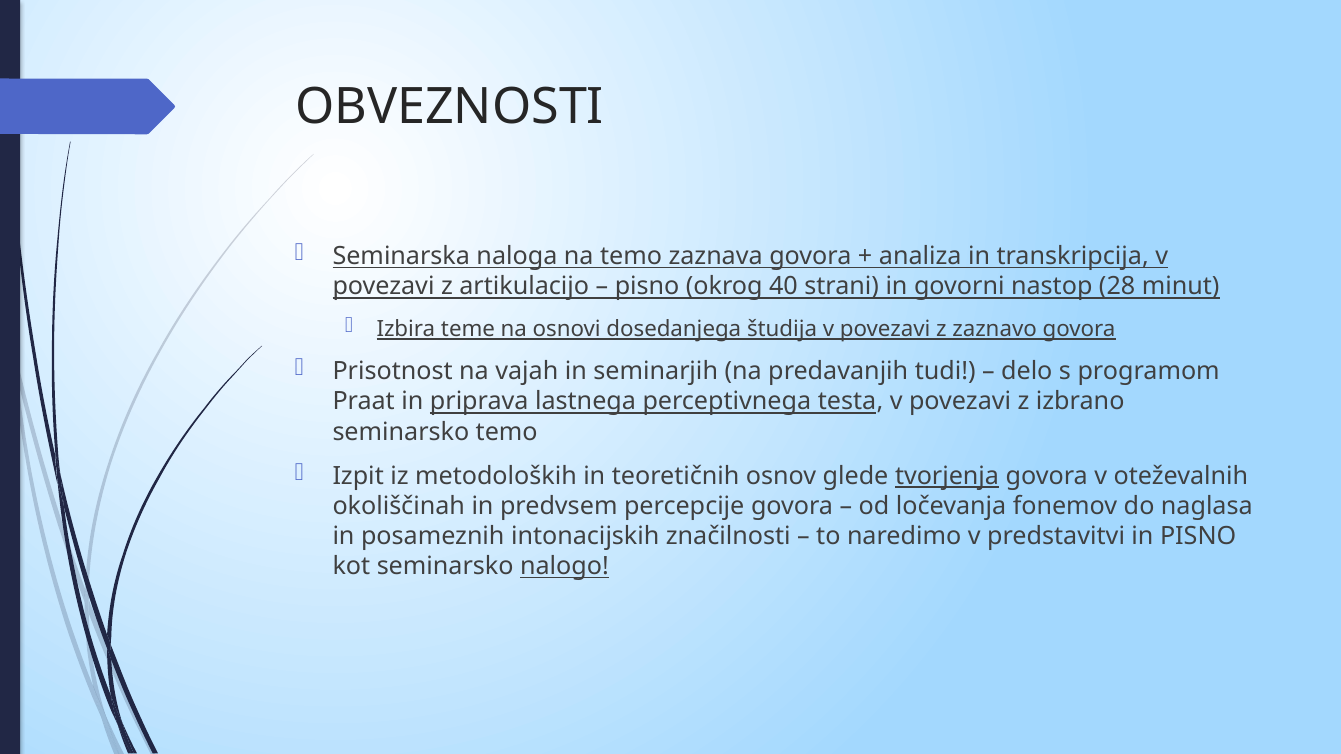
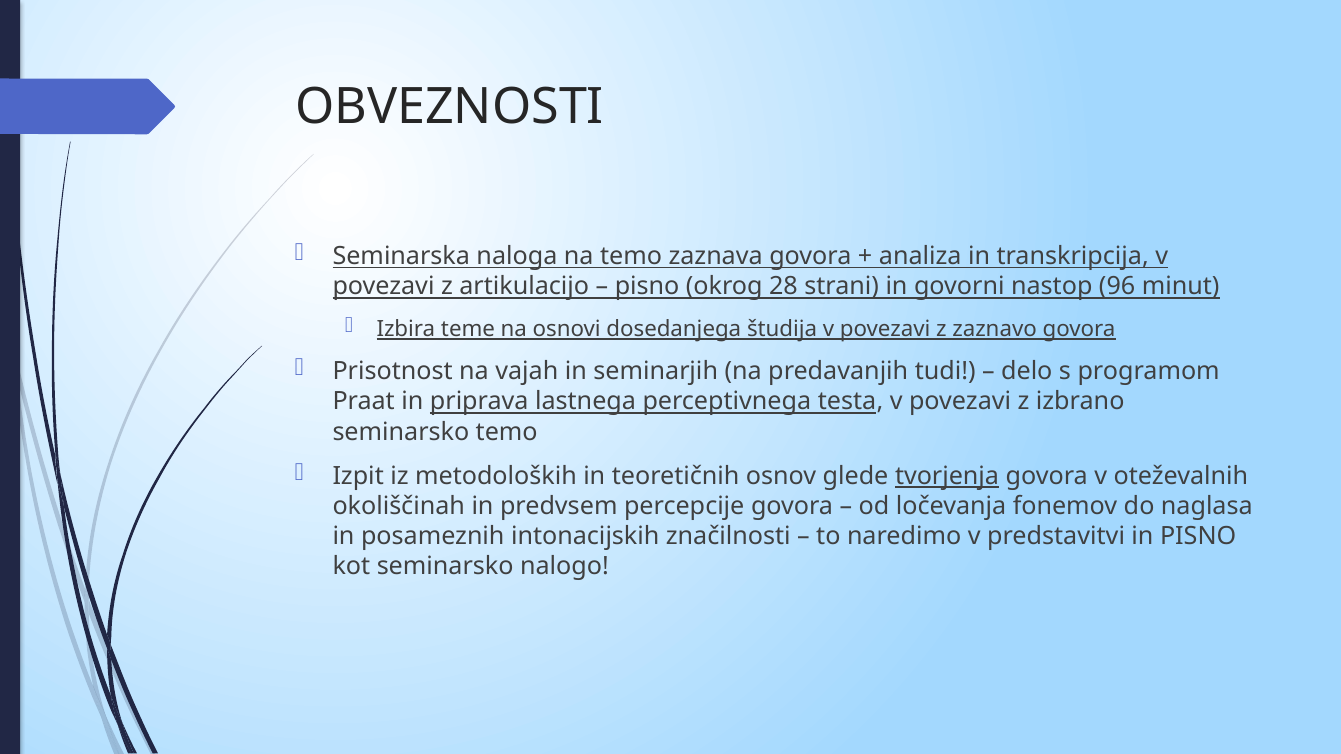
40: 40 -> 28
28: 28 -> 96
nalogo underline: present -> none
